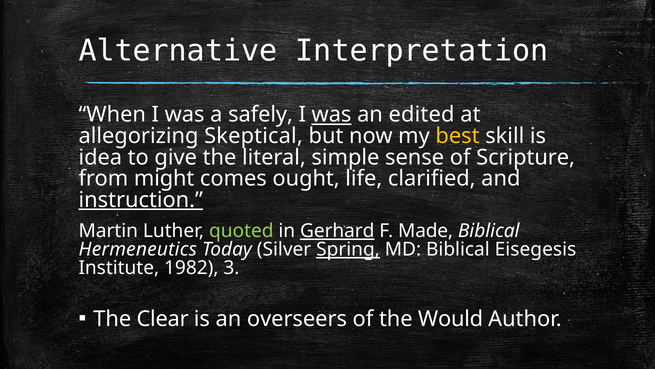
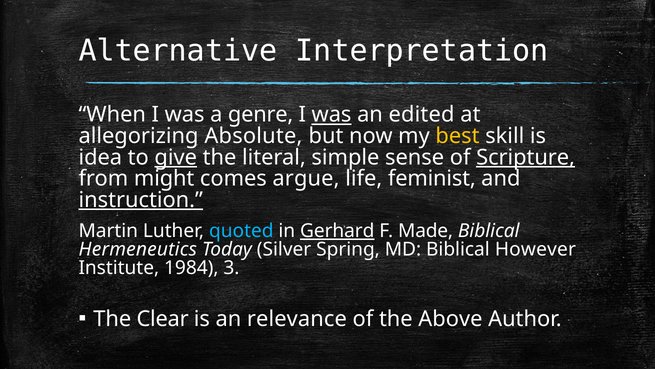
safely: safely -> genre
Skeptical: Skeptical -> Absolute
give underline: none -> present
Scripture underline: none -> present
ought: ought -> argue
clarified: clarified -> feminist
quoted colour: light green -> light blue
Spring underline: present -> none
Eisegesis: Eisegesis -> However
1982: 1982 -> 1984
overseers: overseers -> relevance
Would: Would -> Above
